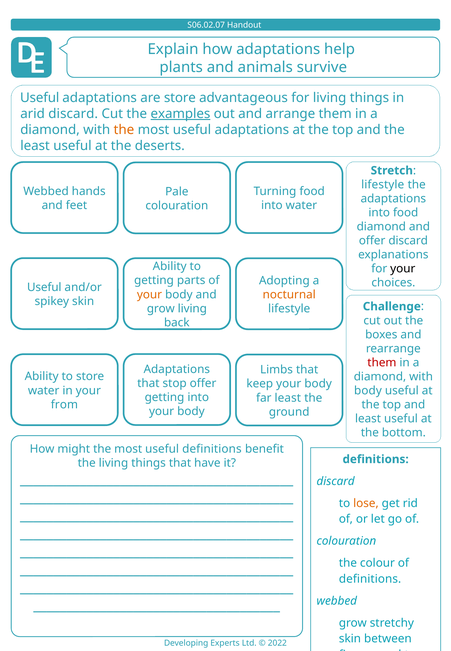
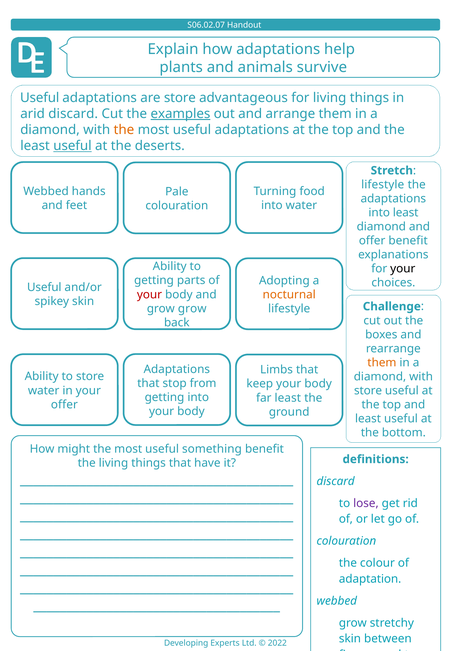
useful at (72, 146) underline: none -> present
into food: food -> least
offer discard: discard -> benefit
your at (149, 295) colour: orange -> red
grow living: living -> grow
them at (382, 363) colour: red -> orange
stop offer: offer -> from
body at (368, 391): body -> store
from at (64, 405): from -> offer
useful definitions: definitions -> something
lose colour: orange -> purple
definitions at (370, 579): definitions -> adaptation
